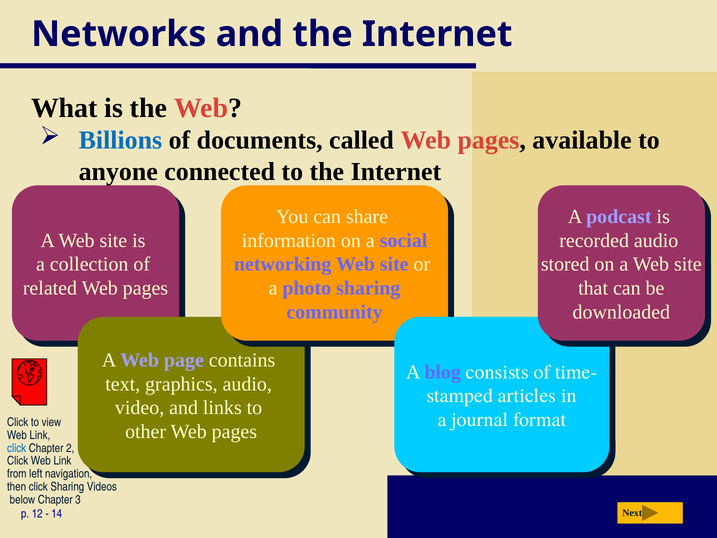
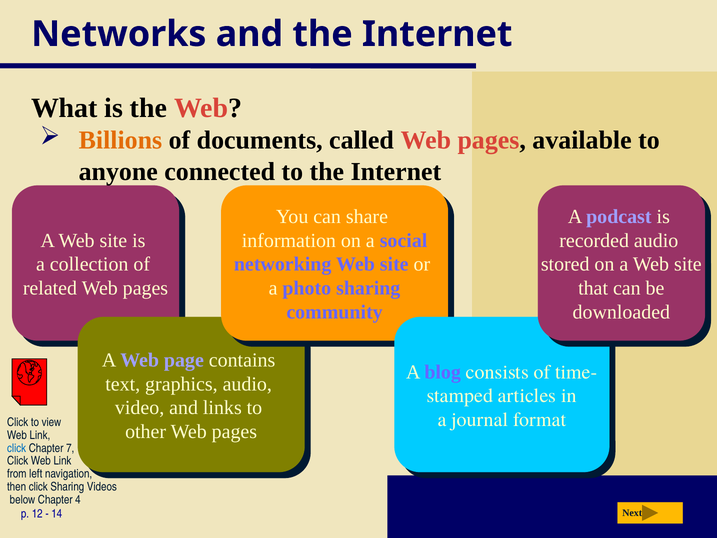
Billions colour: blue -> orange
2: 2 -> 7
3: 3 -> 4
